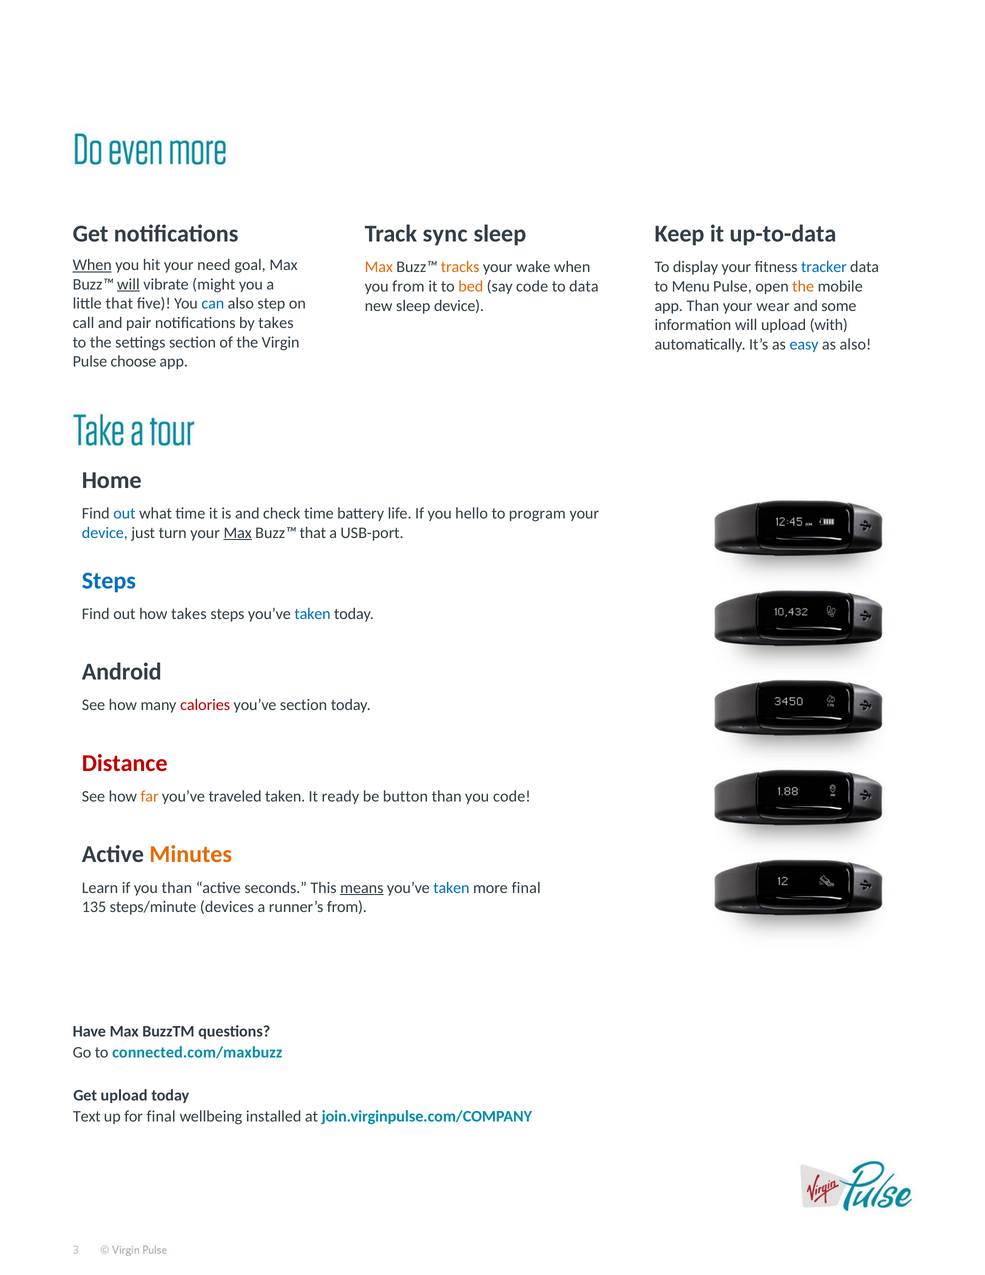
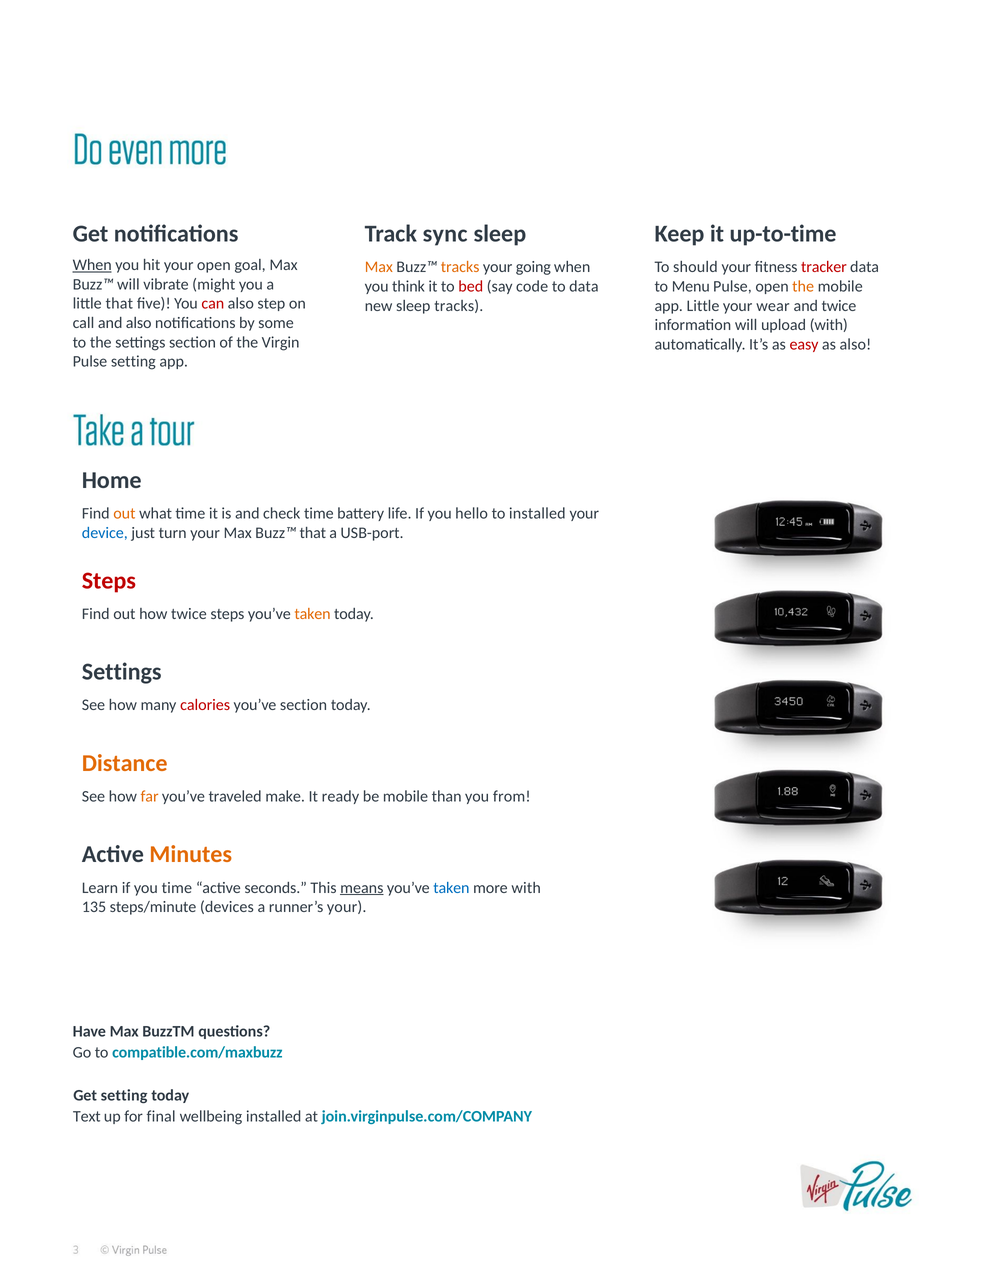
up-to-data: up-to-data -> up-to-time
your need: need -> open
wake: wake -> going
display: display -> should
tracker colour: blue -> red
will at (128, 284) underline: present -> none
you from: from -> think
bed colour: orange -> red
can colour: blue -> red
sleep device: device -> tracks
app Than: Than -> Little
and some: some -> twice
and pair: pair -> also
by takes: takes -> some
easy colour: blue -> red
Pulse choose: choose -> setting
out at (124, 513) colour: blue -> orange
to program: program -> installed
Max at (238, 533) underline: present -> none
Steps at (109, 581) colour: blue -> red
how takes: takes -> twice
taken at (313, 614) colour: blue -> orange
Android at (122, 672): Android -> Settings
Distance colour: red -> orange
traveled taken: taken -> make
be button: button -> mobile
you code: code -> from
you than: than -> time
more final: final -> with
runner’s from: from -> your
connected.com/maxbuzz: connected.com/maxbuzz -> compatible.com/maxbuzz
Get upload: upload -> setting
